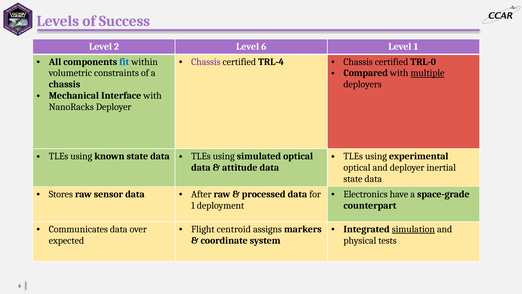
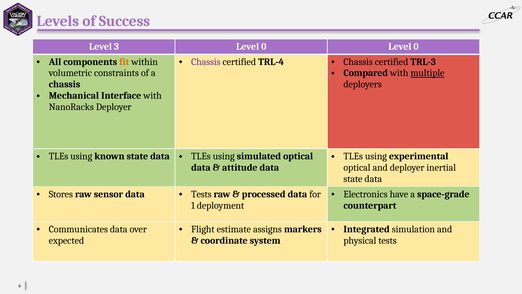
2: 2 -> 3
6 at (264, 46): 6 -> 0
1 at (416, 46): 1 -> 0
fit colour: blue -> orange
TRL-0: TRL-0 -> TRL-3
After at (201, 194): After -> Tests
centroid: centroid -> estimate
simulation underline: present -> none
